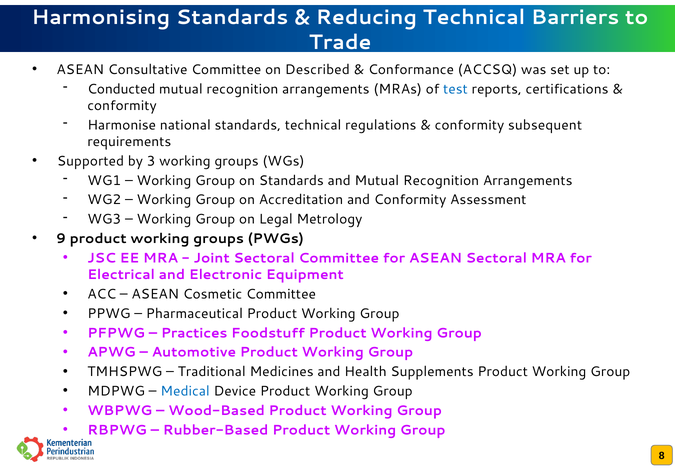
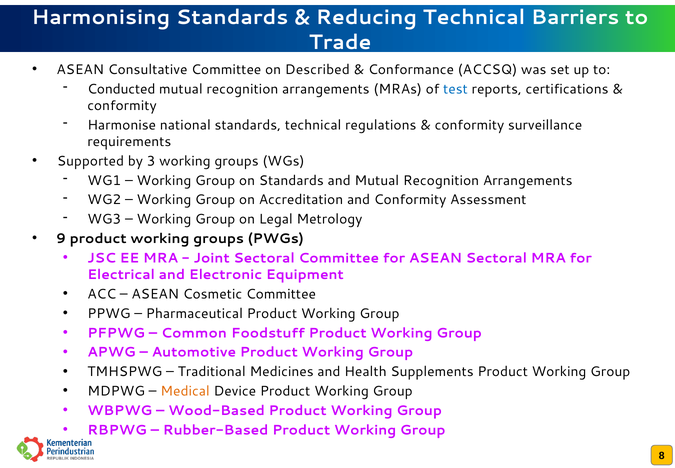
subsequent: subsequent -> surveillance
Practices: Practices -> Common
Medical colour: blue -> orange
